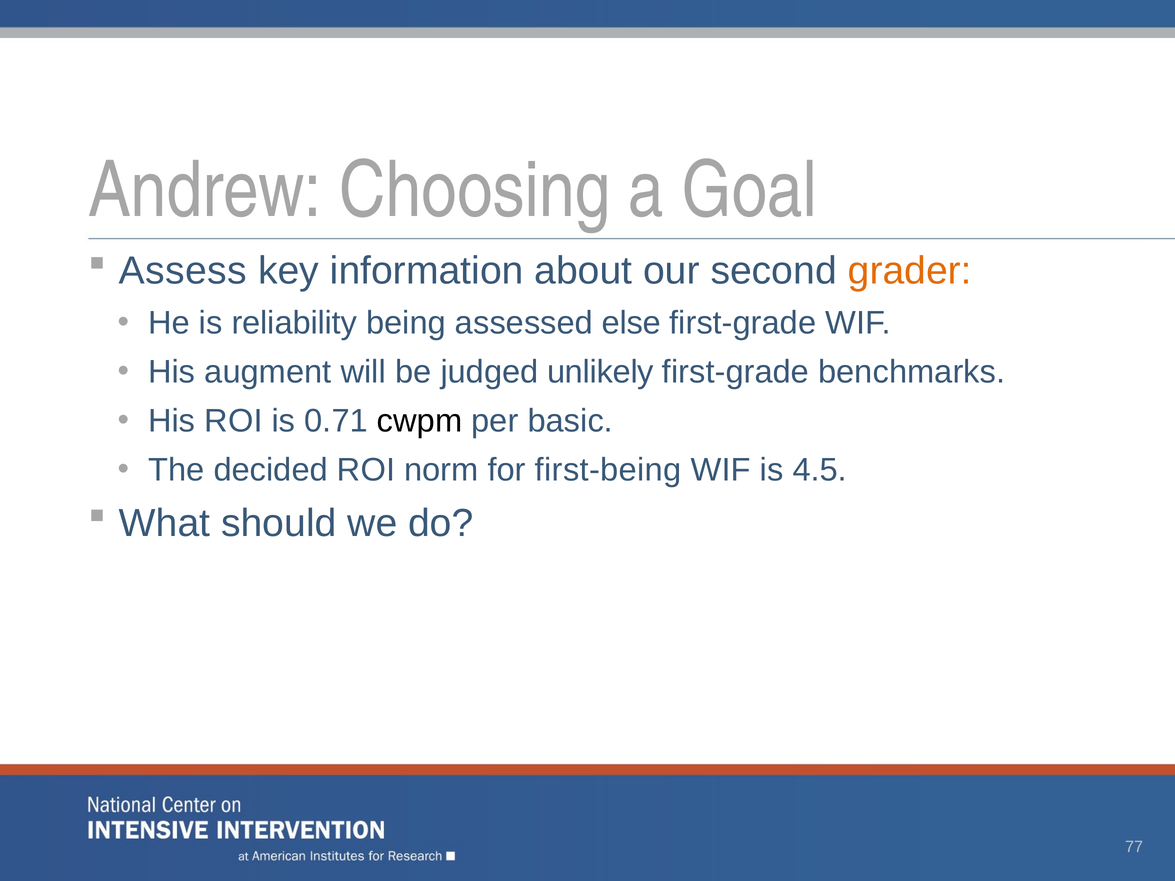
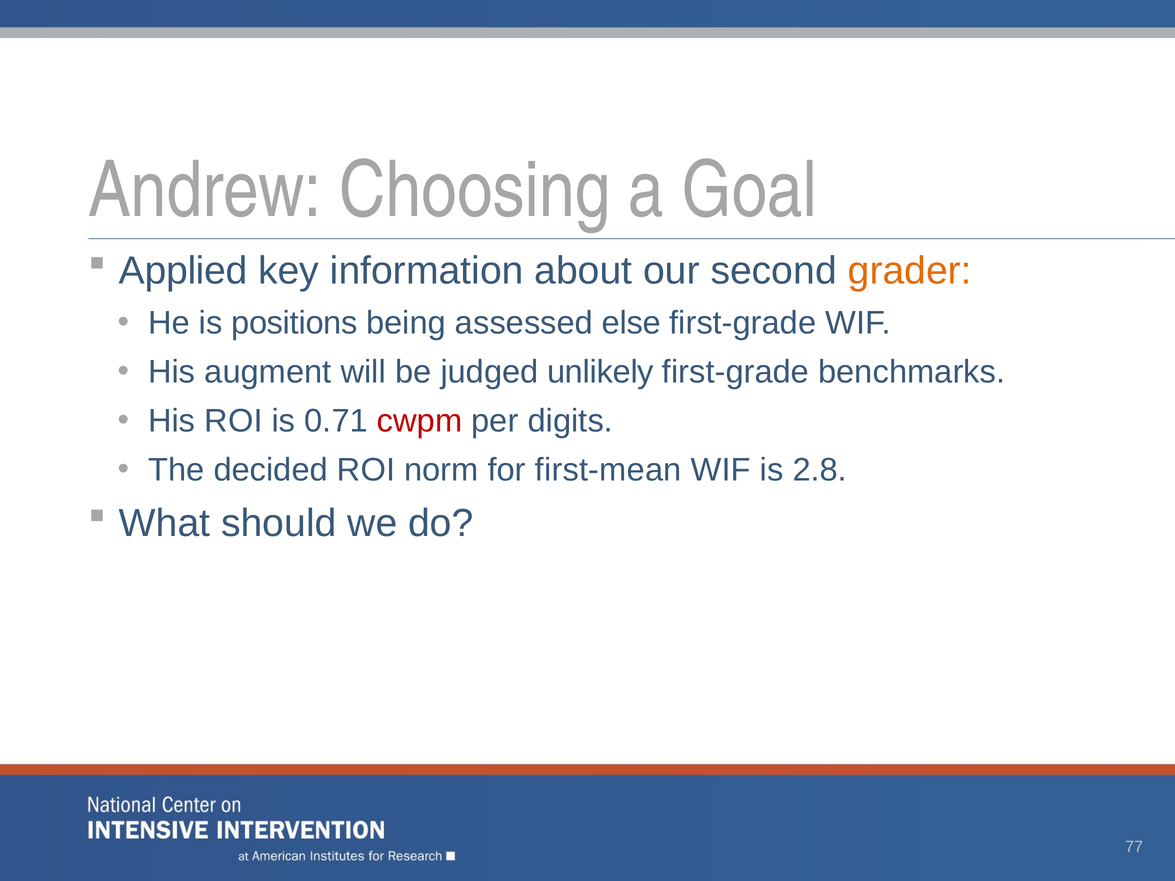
Assess: Assess -> Applied
reliability: reliability -> positions
cwpm colour: black -> red
basic: basic -> digits
first-being: first-being -> first-mean
4.5: 4.5 -> 2.8
